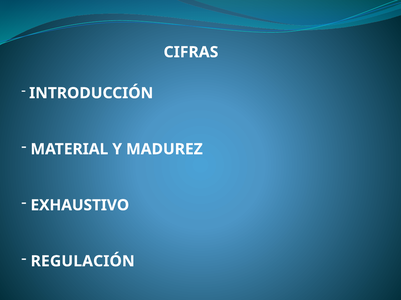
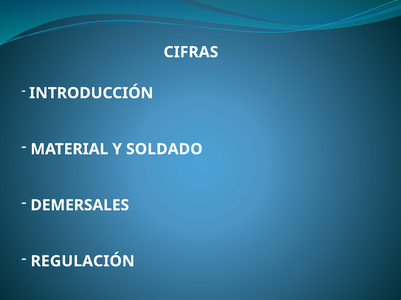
MADUREZ: MADUREZ -> SOLDADO
EXHAUSTIVO: EXHAUSTIVO -> DEMERSALES
